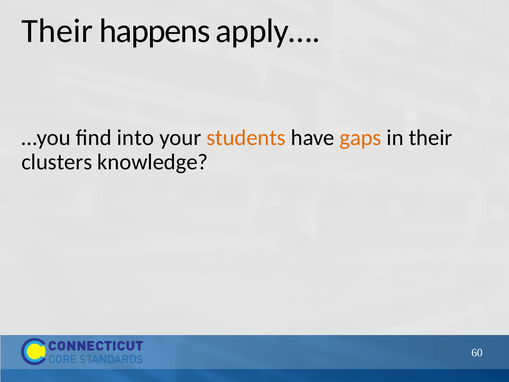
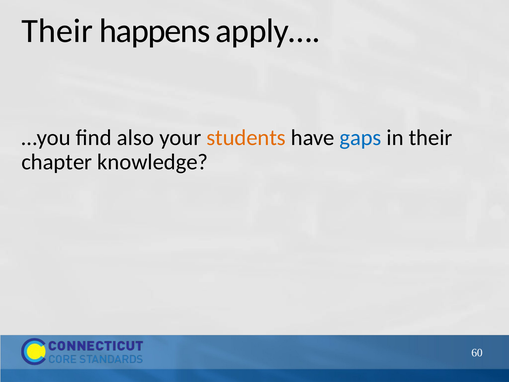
into: into -> also
gaps colour: orange -> blue
clusters: clusters -> chapter
